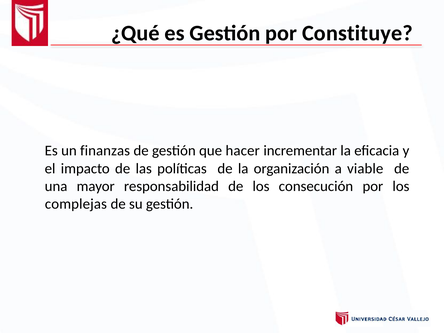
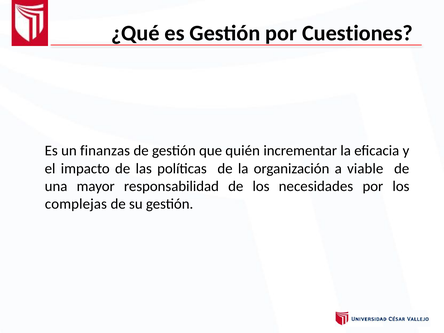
Constituye: Constituye -> Cuestiones
hacer: hacer -> quién
consecución: consecución -> necesidades
